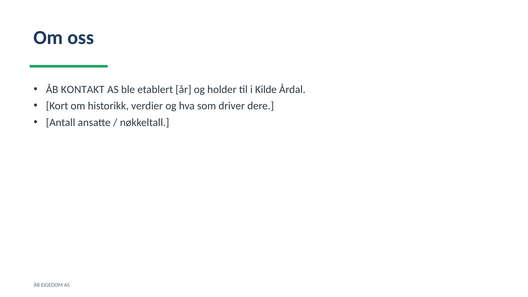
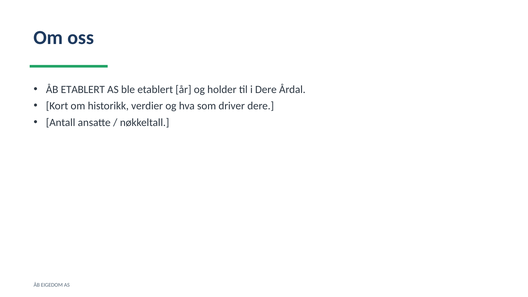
ÅB KONTAKT: KONTAKT -> ETABLERT
i Kilde: Kilde -> Dere
